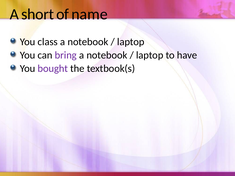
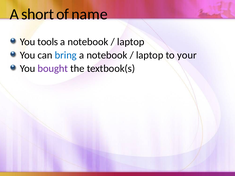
class: class -> tools
bring colour: purple -> blue
have: have -> your
